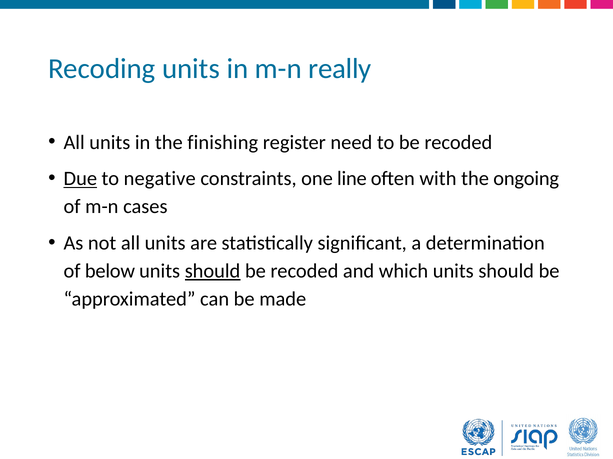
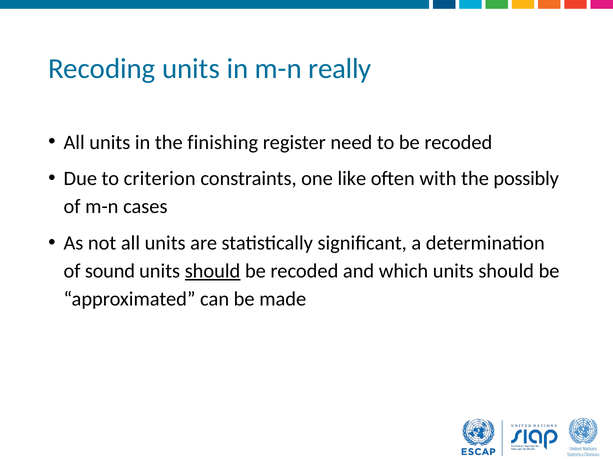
Due underline: present -> none
negative: negative -> criterion
line: line -> like
ongoing: ongoing -> possibly
below: below -> sound
